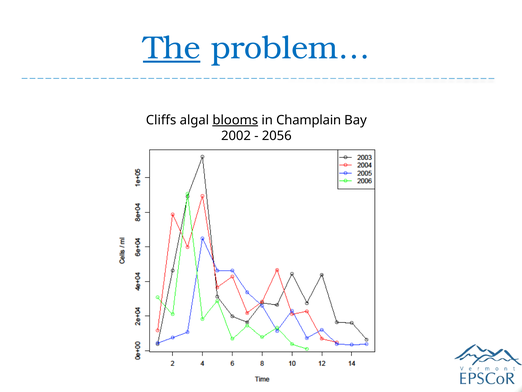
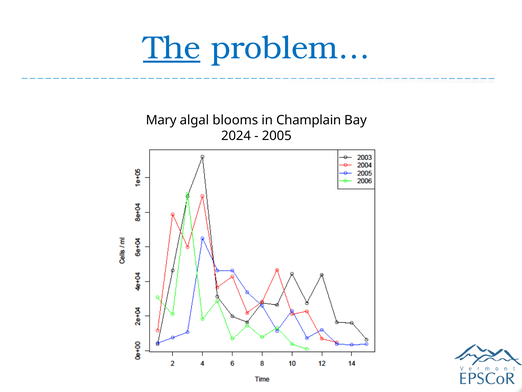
Cliffs: Cliffs -> Mary
blooms underline: present -> none
2002: 2002 -> 2024
2056: 2056 -> 2005
